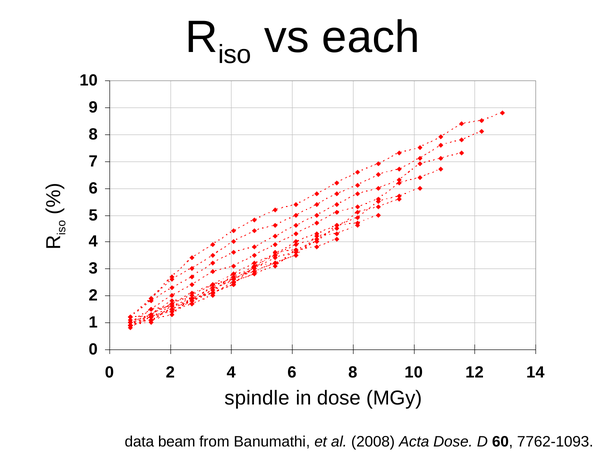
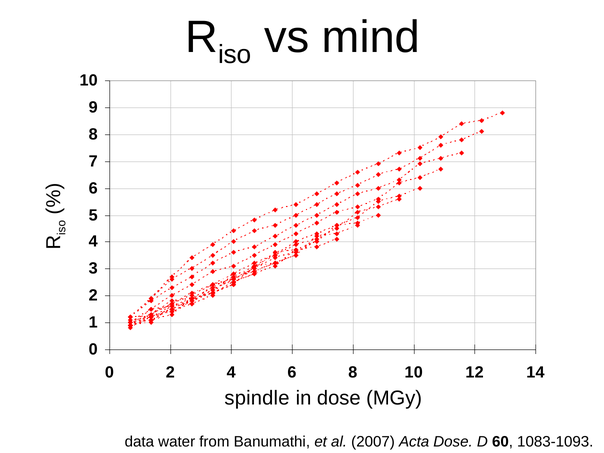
each: each -> mind
beam: beam -> water
2008: 2008 -> 2007
7762-1093: 7762-1093 -> 1083-1093
